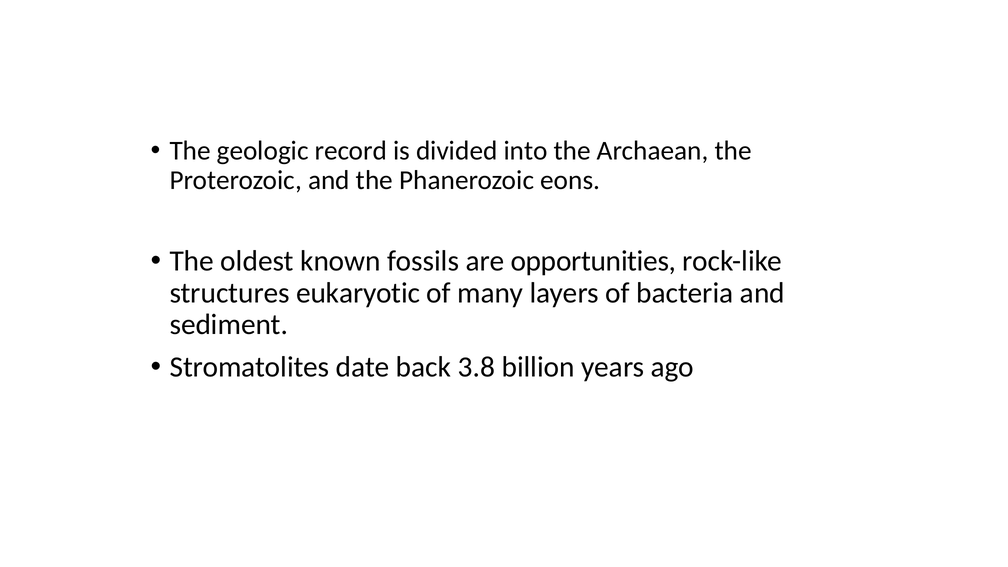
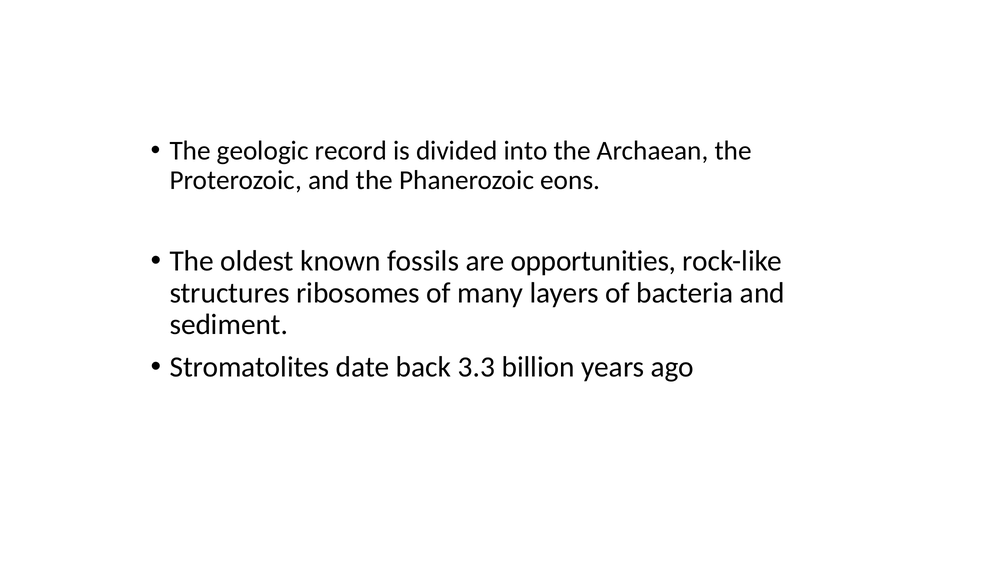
eukaryotic: eukaryotic -> ribosomes
3.8: 3.8 -> 3.3
